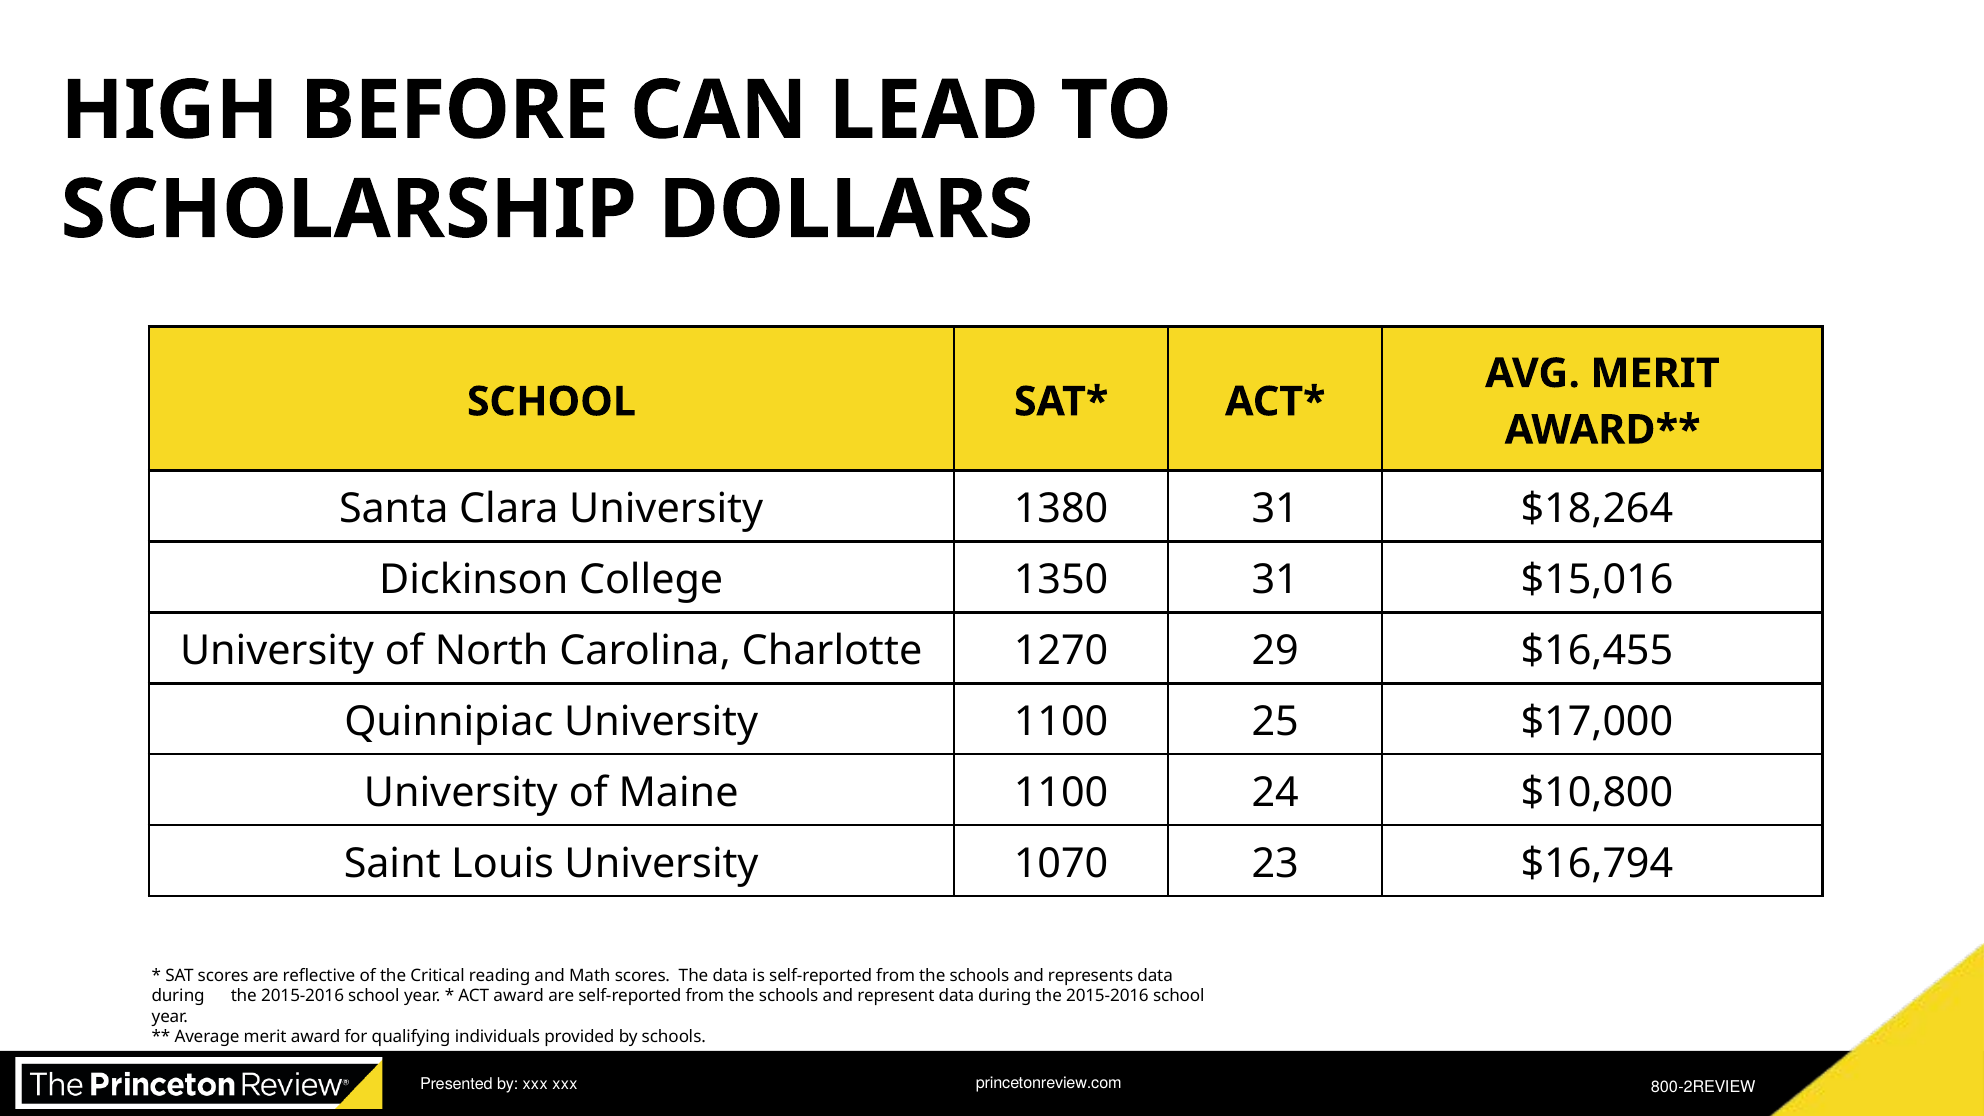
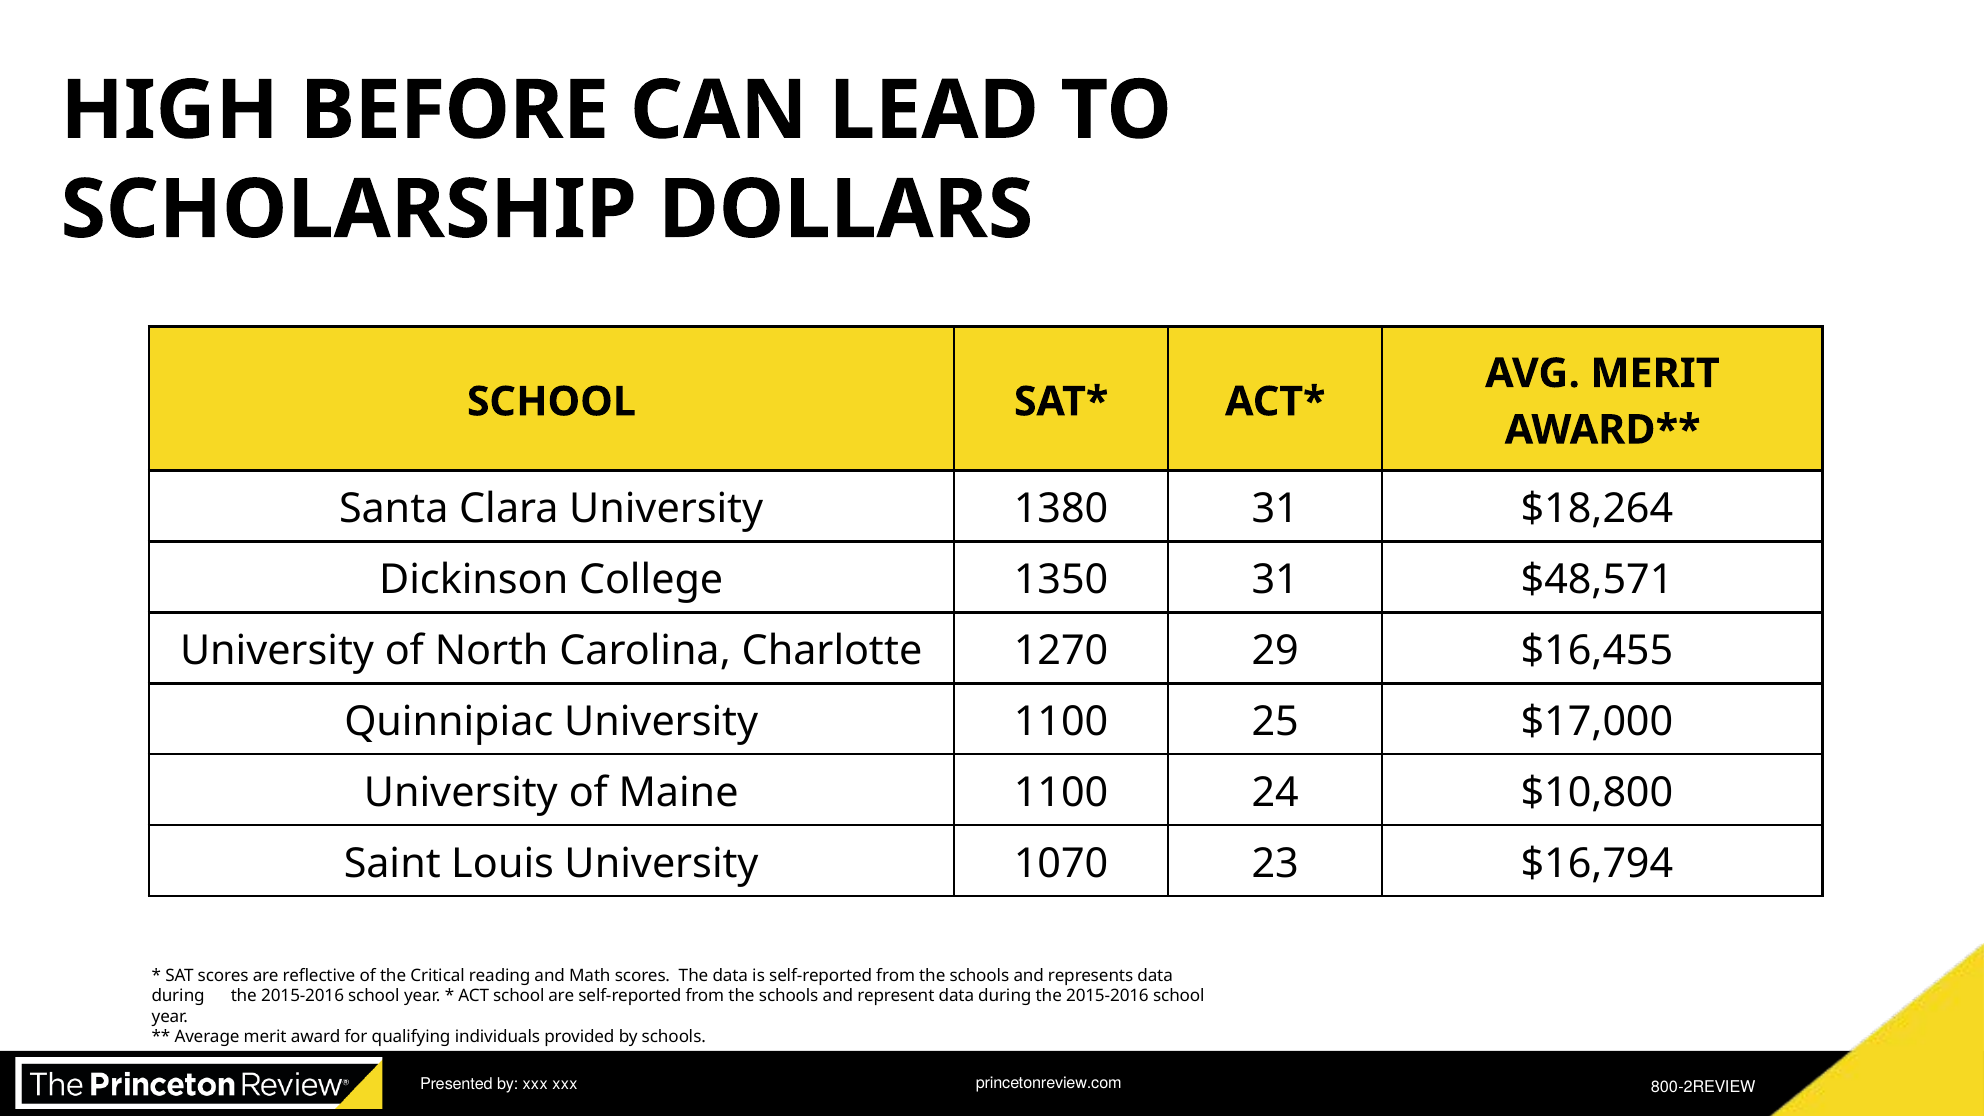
$15,016: $15,016 -> $48,571
ACT award: award -> school
